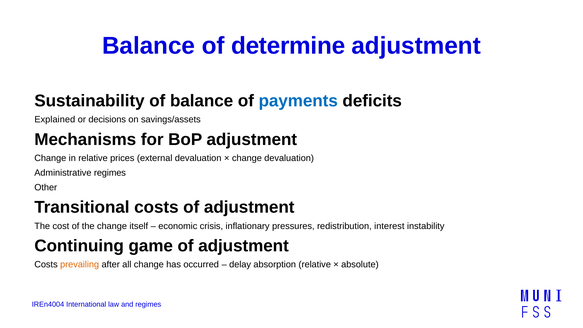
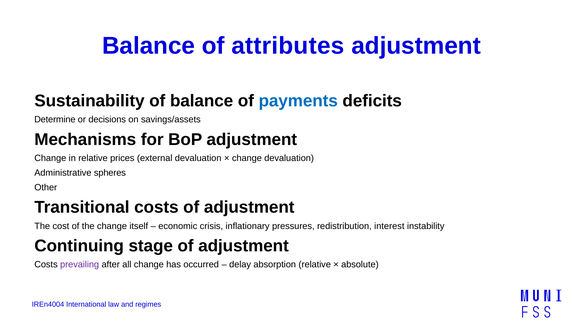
determine: determine -> attributes
Explained: Explained -> Determine
Administrative regimes: regimes -> spheres
game: game -> stage
prevailing colour: orange -> purple
